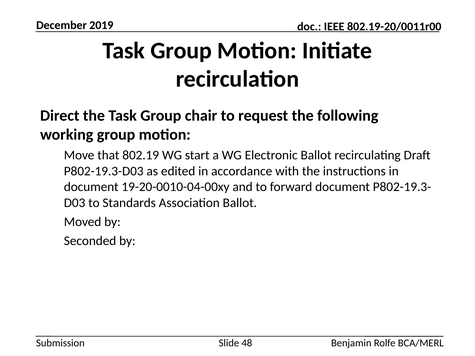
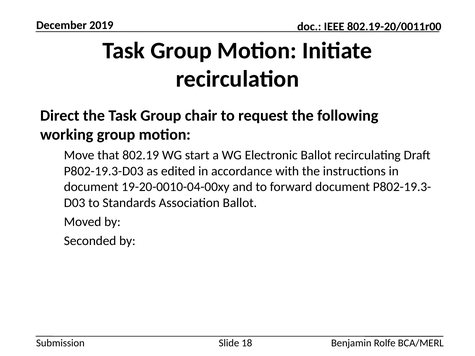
48: 48 -> 18
